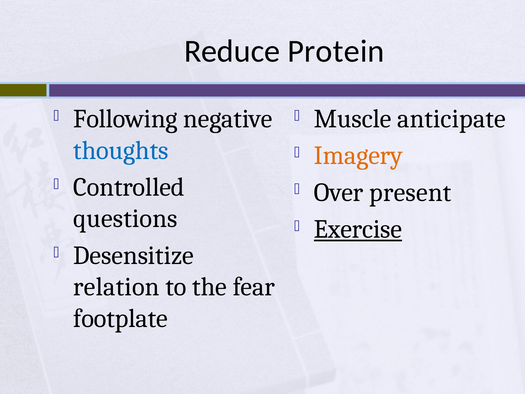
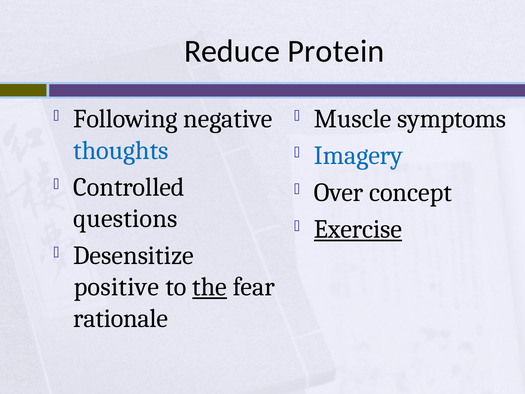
anticipate: anticipate -> symptoms
Imagery colour: orange -> blue
present: present -> concept
relation: relation -> positive
the underline: none -> present
footplate: footplate -> rationale
